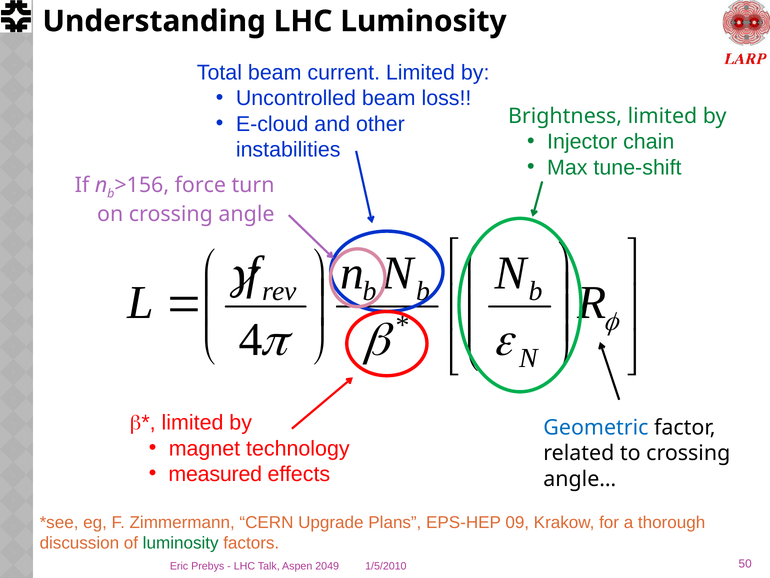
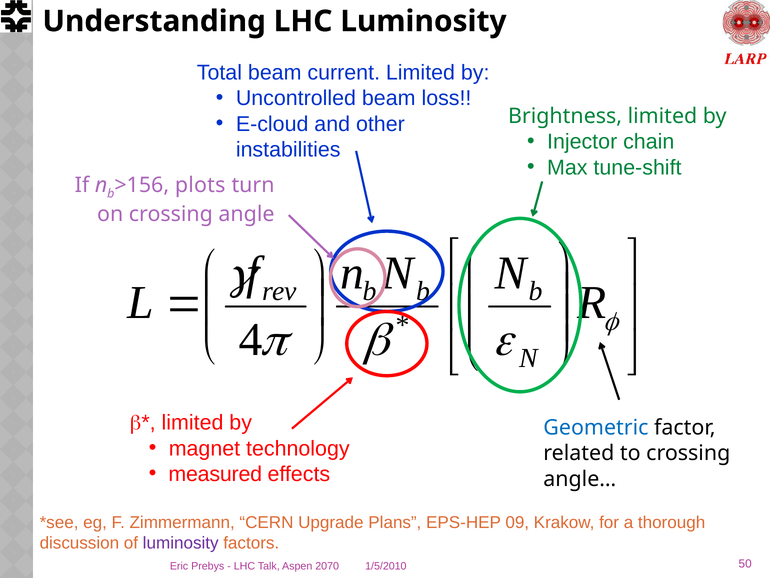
force: force -> plots
luminosity at (181, 543) colour: green -> purple
2049: 2049 -> 2070
